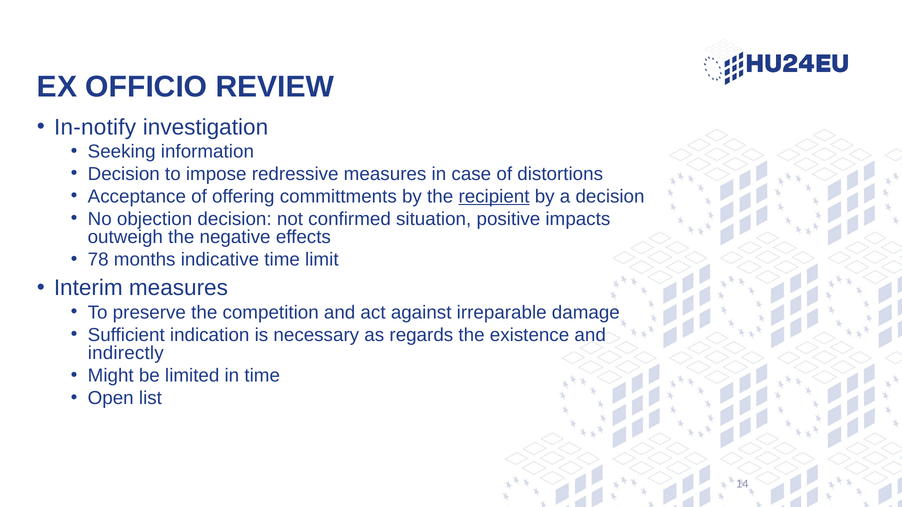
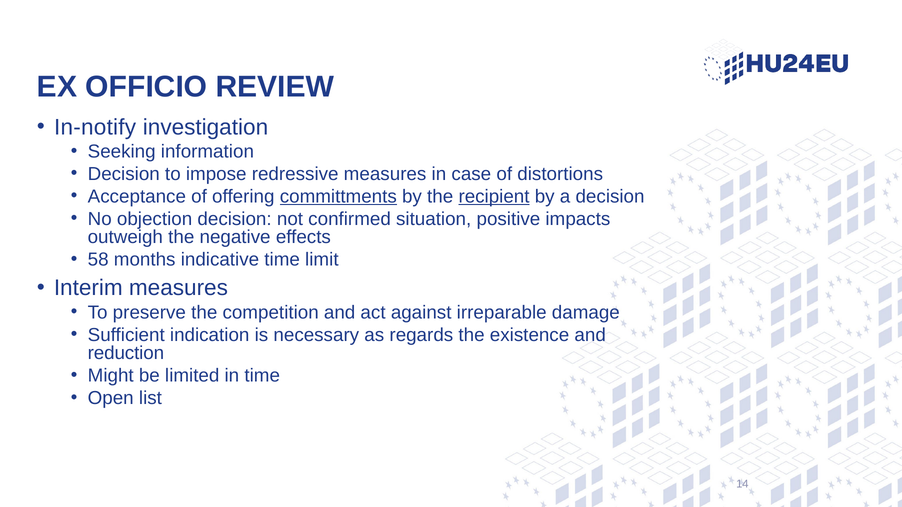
committments underline: none -> present
78: 78 -> 58
indirectly: indirectly -> reduction
